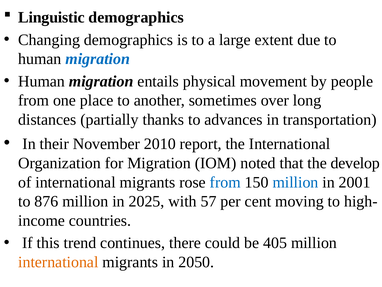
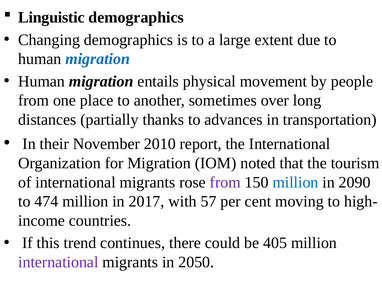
develop: develop -> tourism
from at (225, 182) colour: blue -> purple
2001: 2001 -> 2090
876: 876 -> 474
2025: 2025 -> 2017
international at (58, 262) colour: orange -> purple
